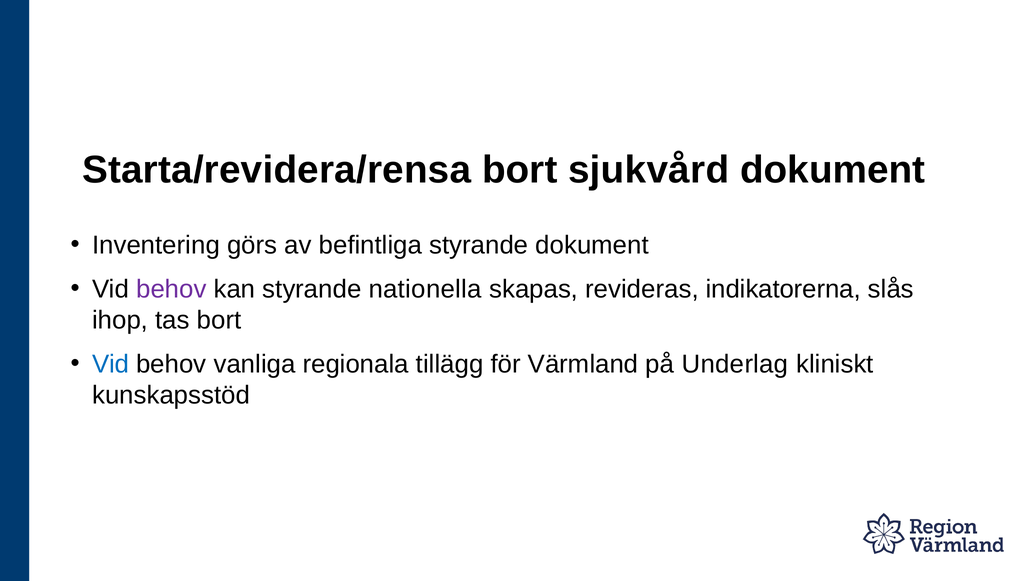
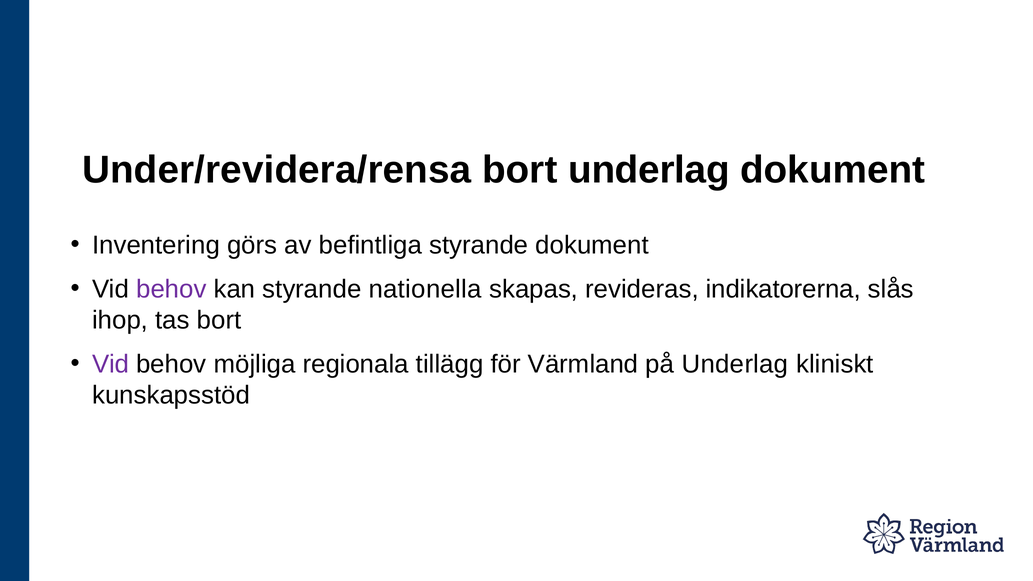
Starta/revidera/rensa: Starta/revidera/rensa -> Under/revidera/rensa
bort sjukvård: sjukvård -> underlag
Vid at (111, 364) colour: blue -> purple
vanliga: vanliga -> möjliga
